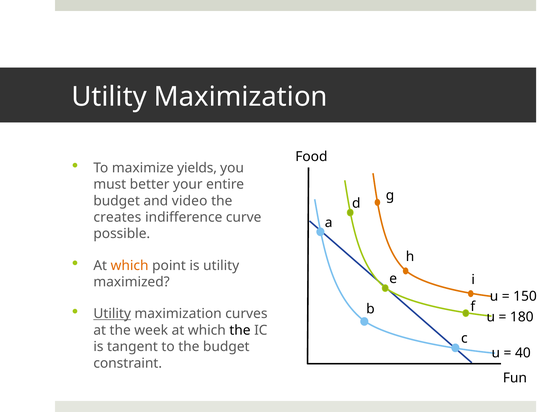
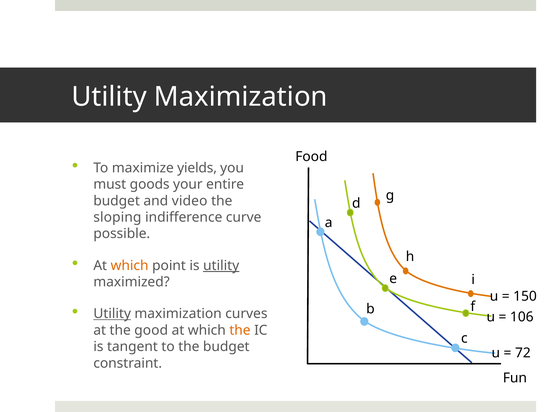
better: better -> goods
creates: creates -> sloping
utility at (221, 266) underline: none -> present
180: 180 -> 106
week: week -> good
the at (240, 331) colour: black -> orange
40: 40 -> 72
